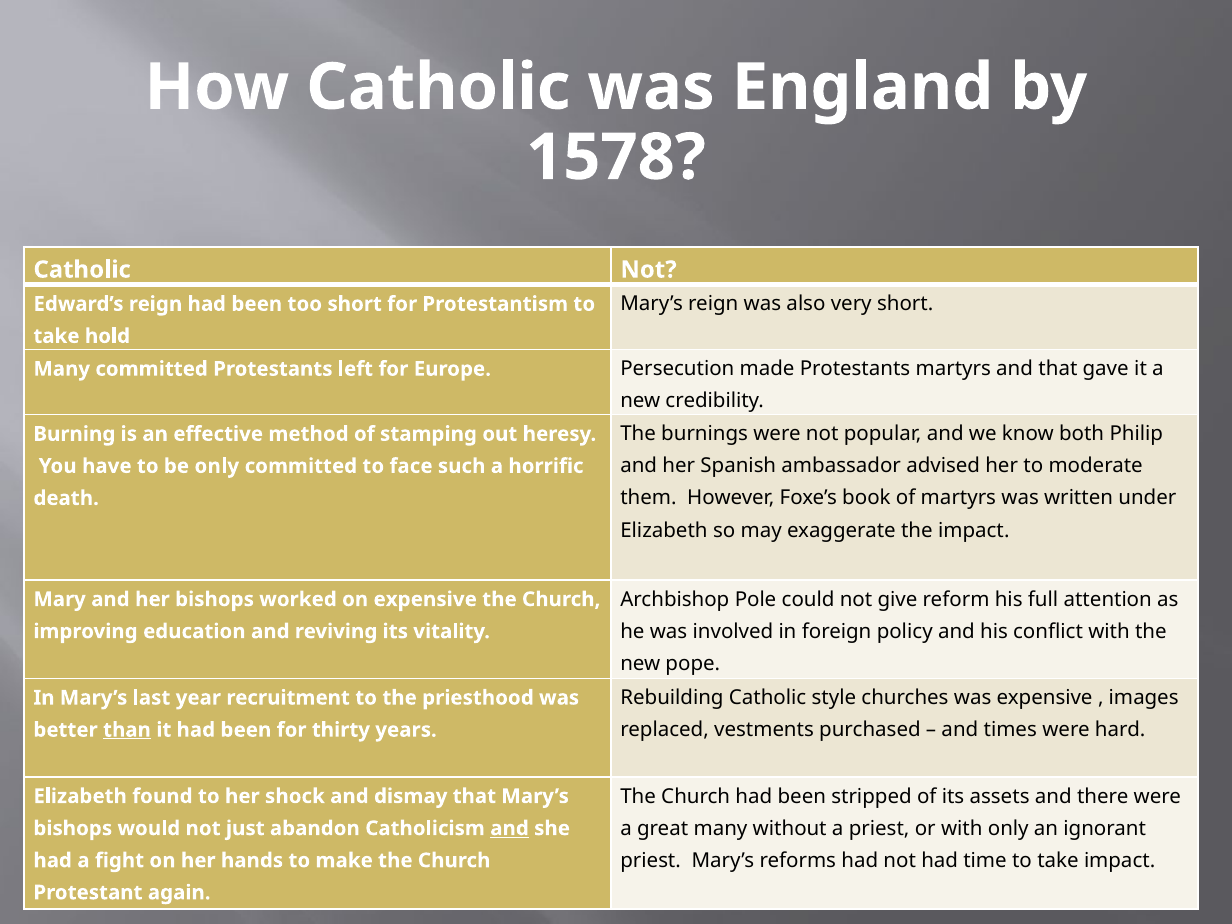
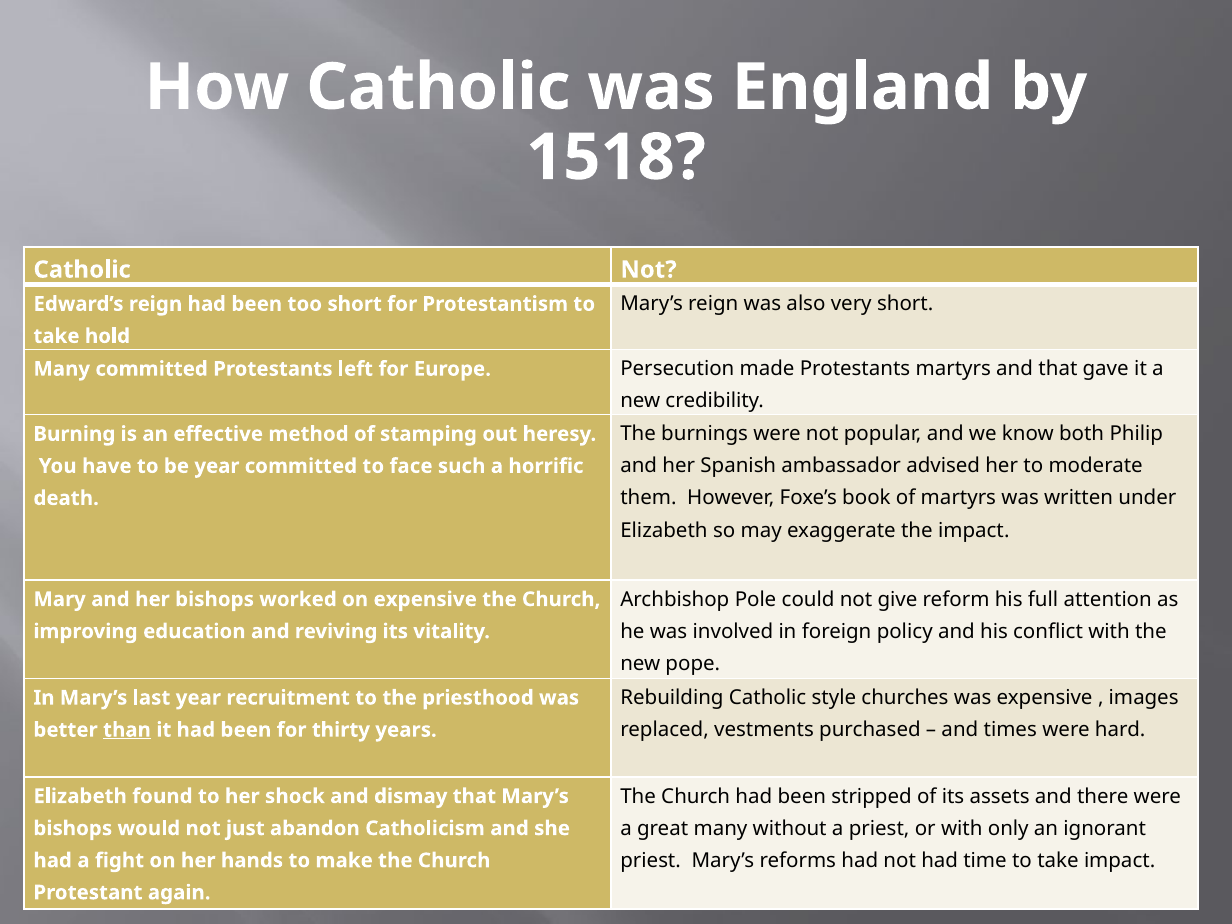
1578: 1578 -> 1518
be only: only -> year
and at (510, 828) underline: present -> none
